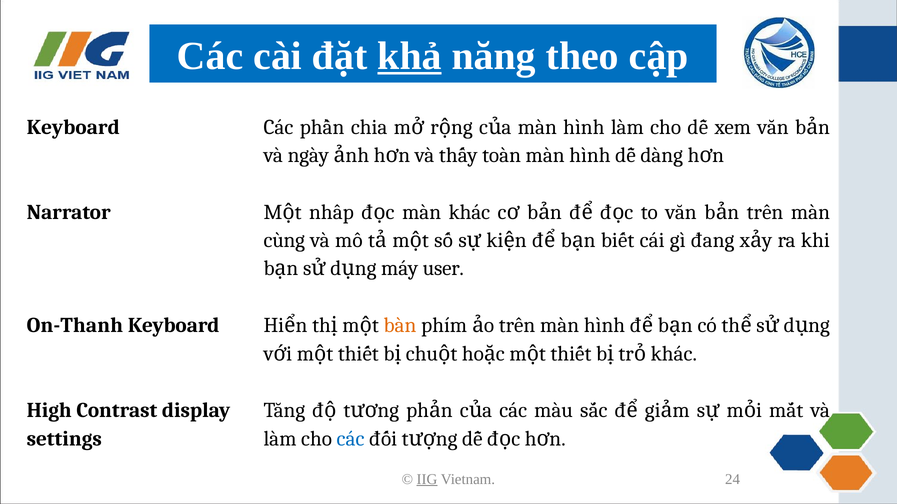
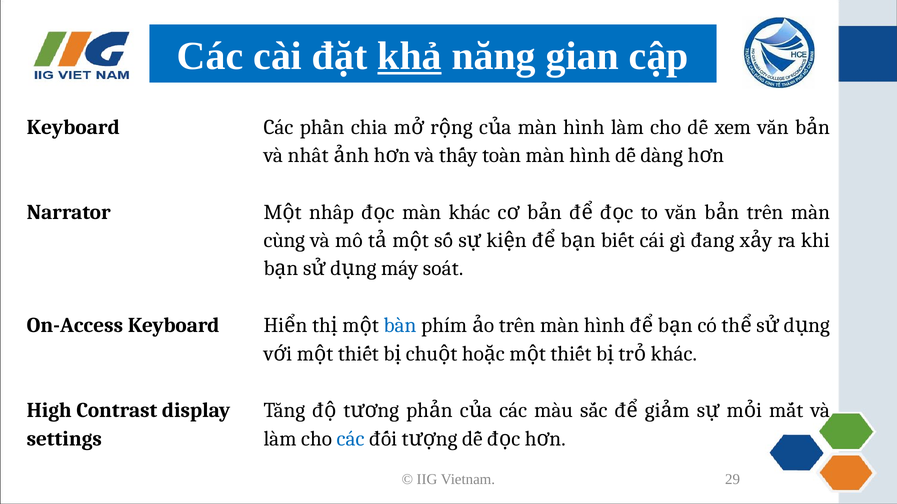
theo: theo -> gian
ngày: ngày -> nhất
user: user -> soát
On-Thanh: On-Thanh -> On-Access
bàn colour: orange -> blue
IIG underline: present -> none
24: 24 -> 29
